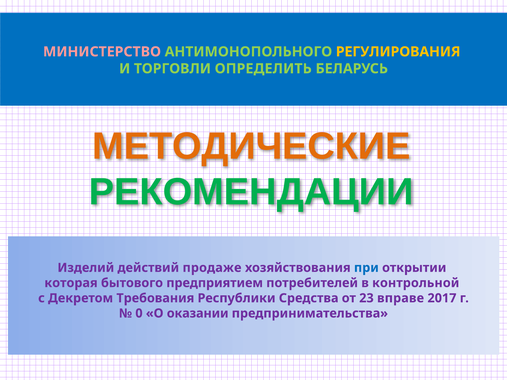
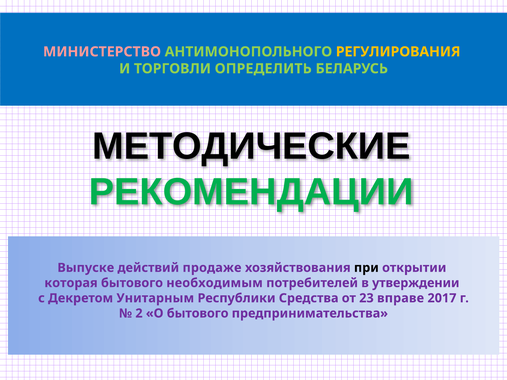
МЕТОДИЧЕСКИЕ colour: orange -> black
Изделий: Изделий -> Выпуске
при colour: blue -> black
предприятием: предприятием -> необходимым
контрольной: контрольной -> утверждении
Требования: Требования -> Унитарным
0: 0 -> 2
О оказании: оказании -> бытового
